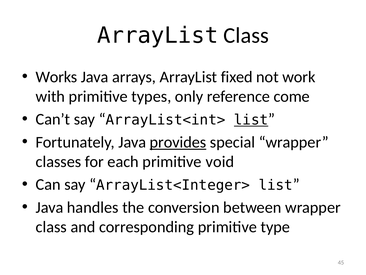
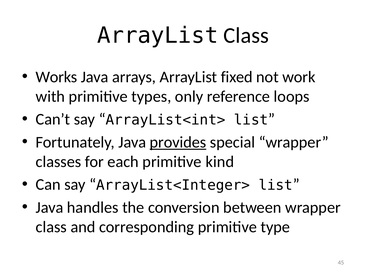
come: come -> loops
list at (251, 120) underline: present -> none
void: void -> kind
